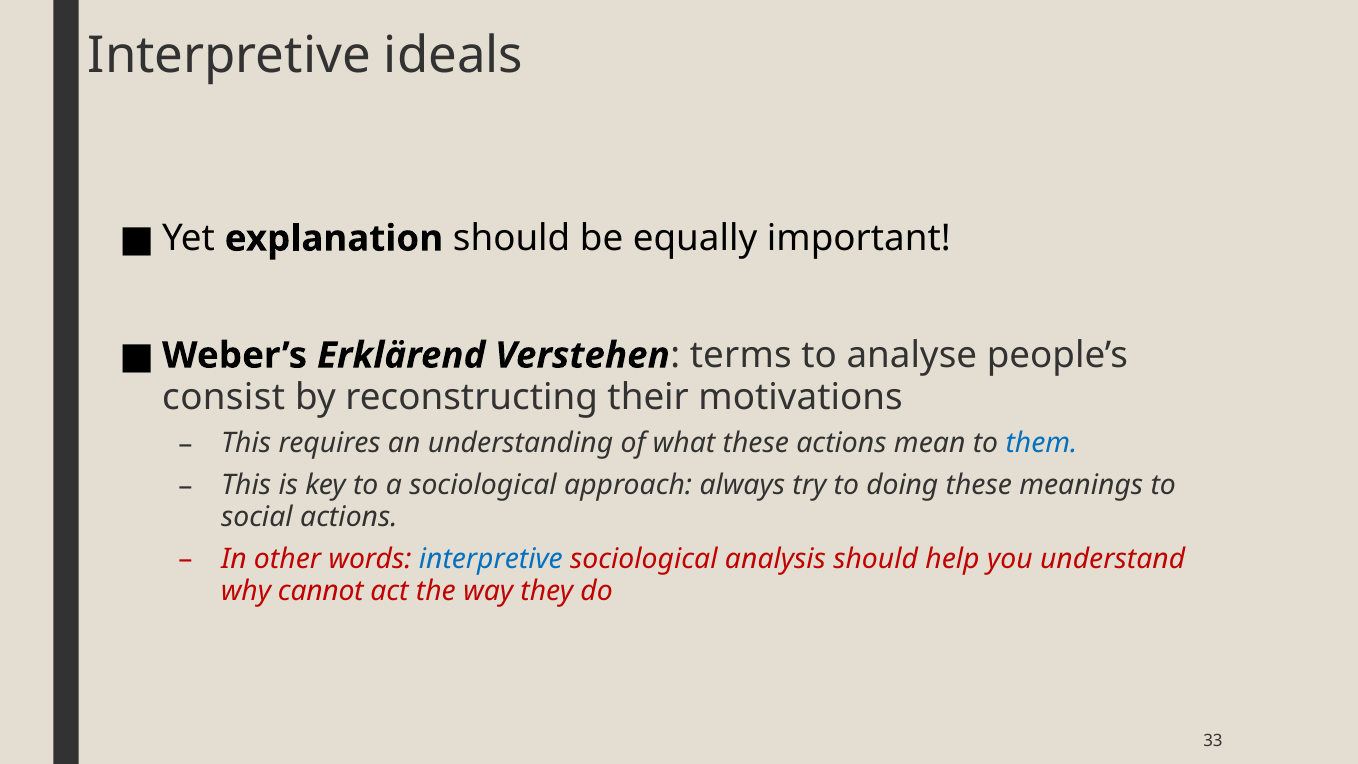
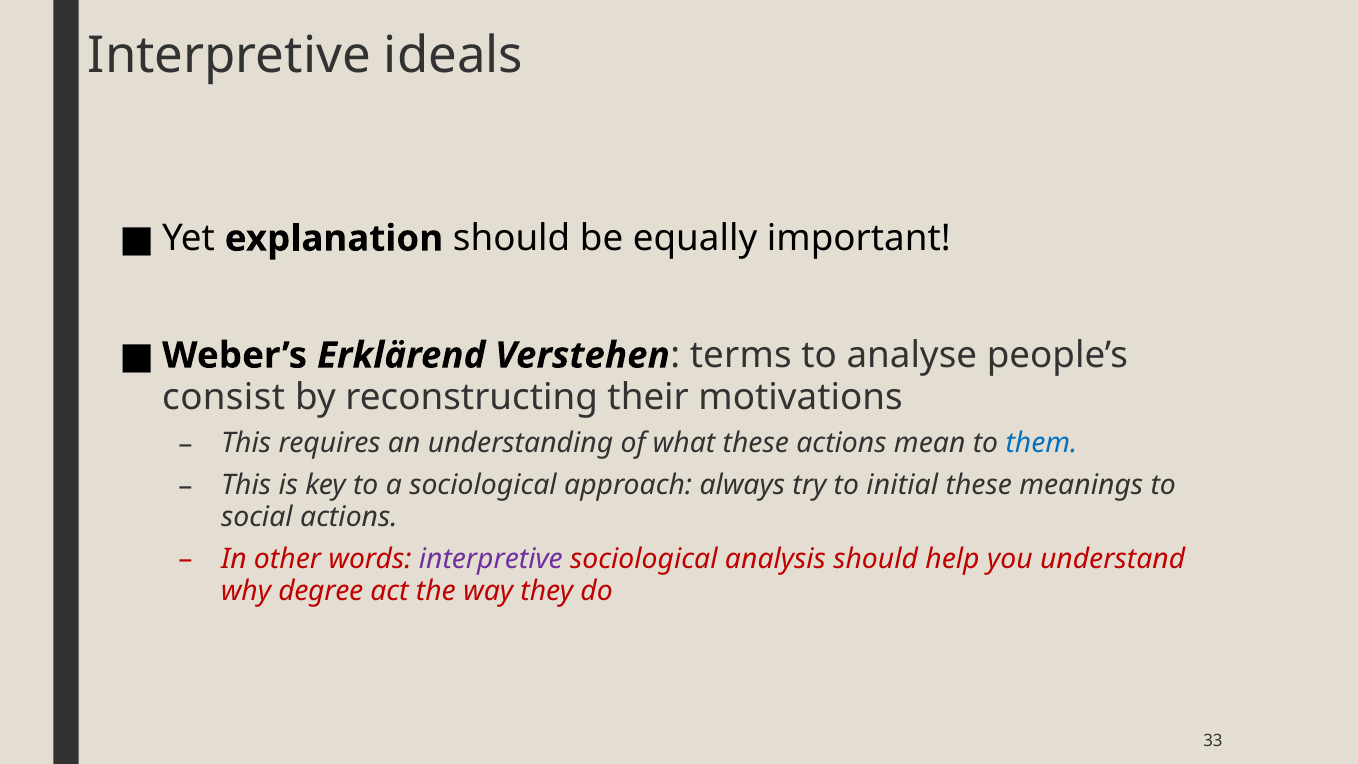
doing: doing -> initial
interpretive at (491, 559) colour: blue -> purple
cannot: cannot -> degree
